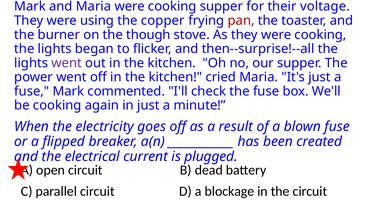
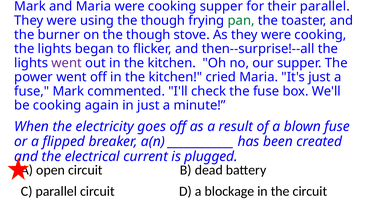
their voltage: voltage -> parallel
using the copper: copper -> though
pan colour: red -> green
